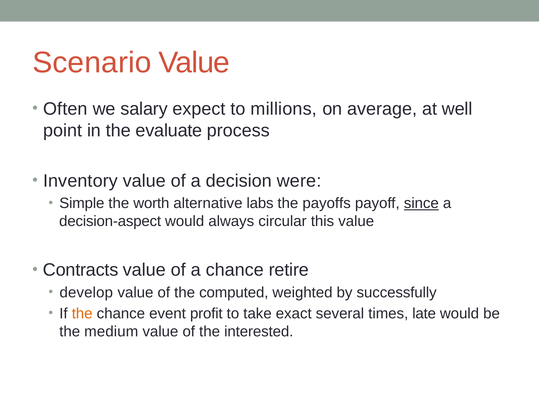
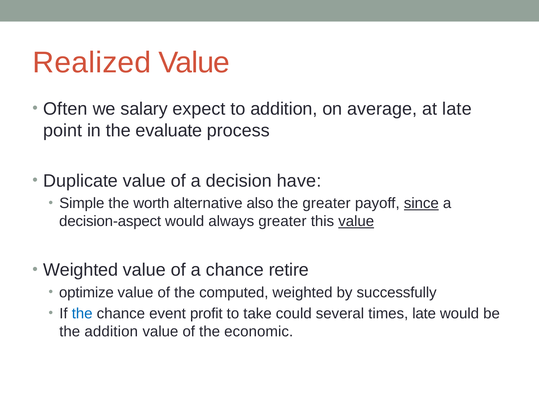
Scenario: Scenario -> Realized
to millions: millions -> addition
at well: well -> late
Inventory: Inventory -> Duplicate
were: were -> have
labs: labs -> also
the payoffs: payoffs -> greater
always circular: circular -> greater
value at (356, 221) underline: none -> present
Contracts at (81, 270): Contracts -> Weighted
develop: develop -> optimize
the at (82, 314) colour: orange -> blue
exact: exact -> could
the medium: medium -> addition
interested: interested -> economic
